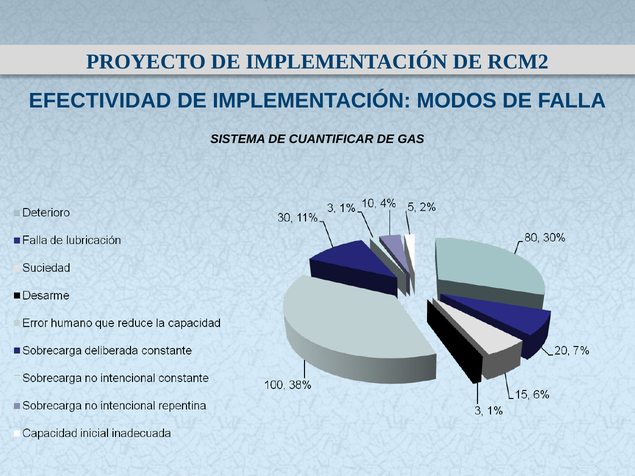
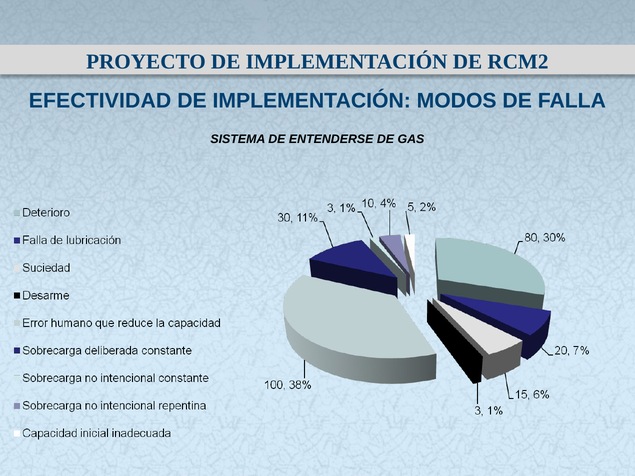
CUANTIFICAR: CUANTIFICAR -> ENTENDERSE
